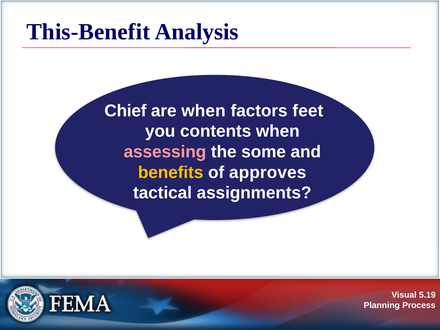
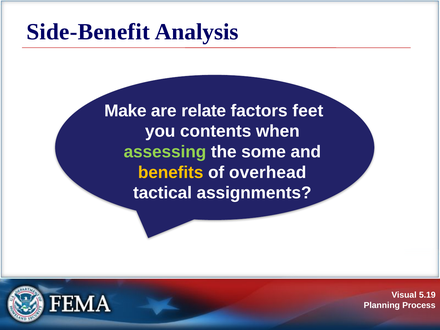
This-Benefit: This-Benefit -> Side-Benefit
Chief: Chief -> Make
are when: when -> relate
assessing colour: pink -> light green
approves: approves -> overhead
